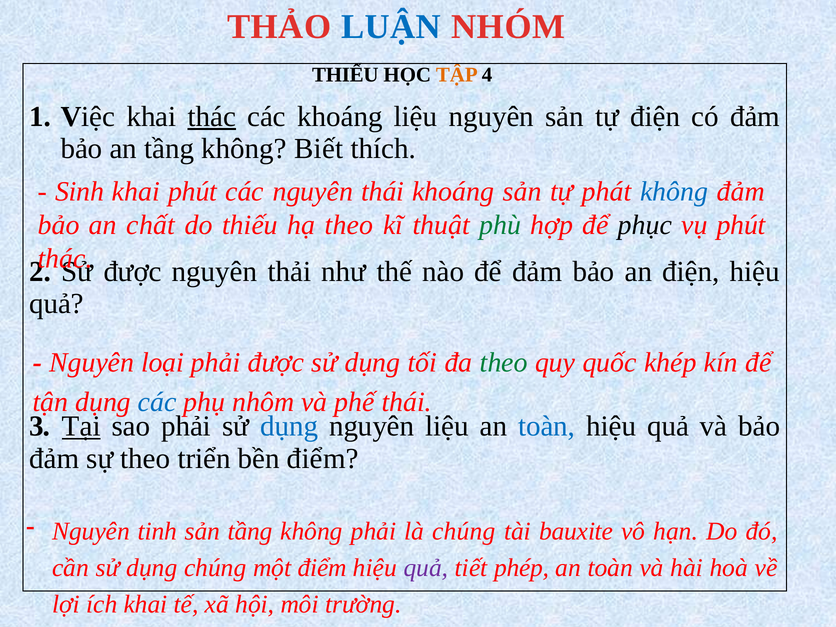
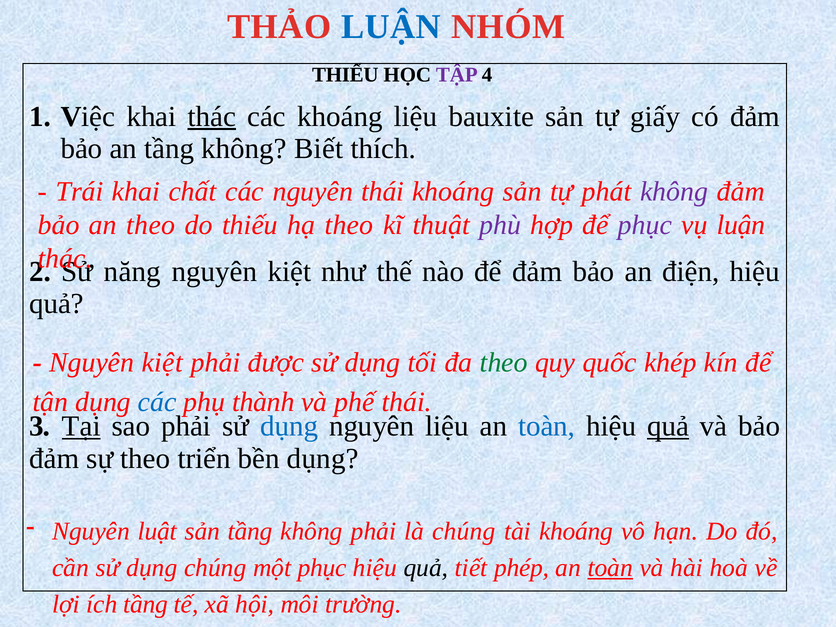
TẬP colour: orange -> purple
liệu nguyên: nguyên -> bauxite
tự điện: điện -> giấy
Sinh: Sinh -> Trái
khai phút: phút -> chất
không at (674, 191) colour: blue -> purple
an chất: chất -> theo
phù colour: green -> purple
phục at (645, 225) colour: black -> purple
vụ phút: phút -> luận
được at (133, 272): được -> năng
thải at (289, 272): thải -> kiệt
loại at (163, 362): loại -> kiệt
nhôm: nhôm -> thành
quả at (668, 426) underline: none -> present
bền điểm: điểm -> dụng
tinh: tinh -> luật
tài bauxite: bauxite -> khoáng
một điểm: điểm -> phục
quả at (426, 568) colour: purple -> black
toàn at (610, 568) underline: none -> present
ích khai: khai -> tầng
